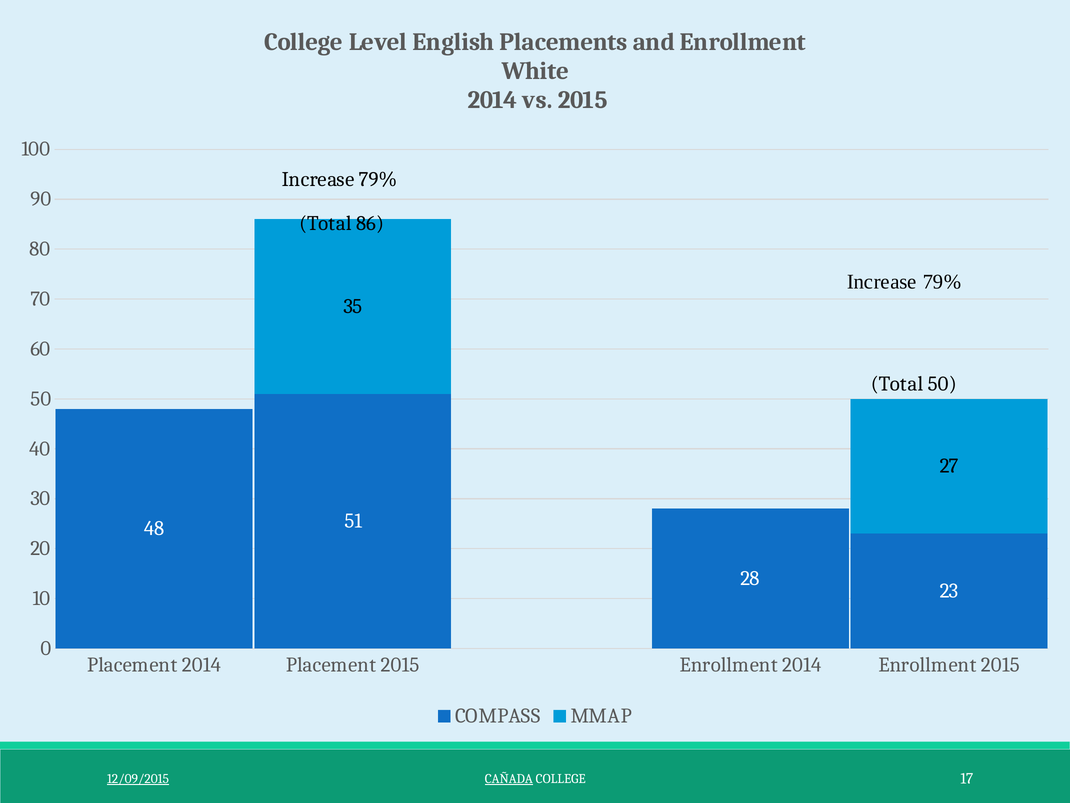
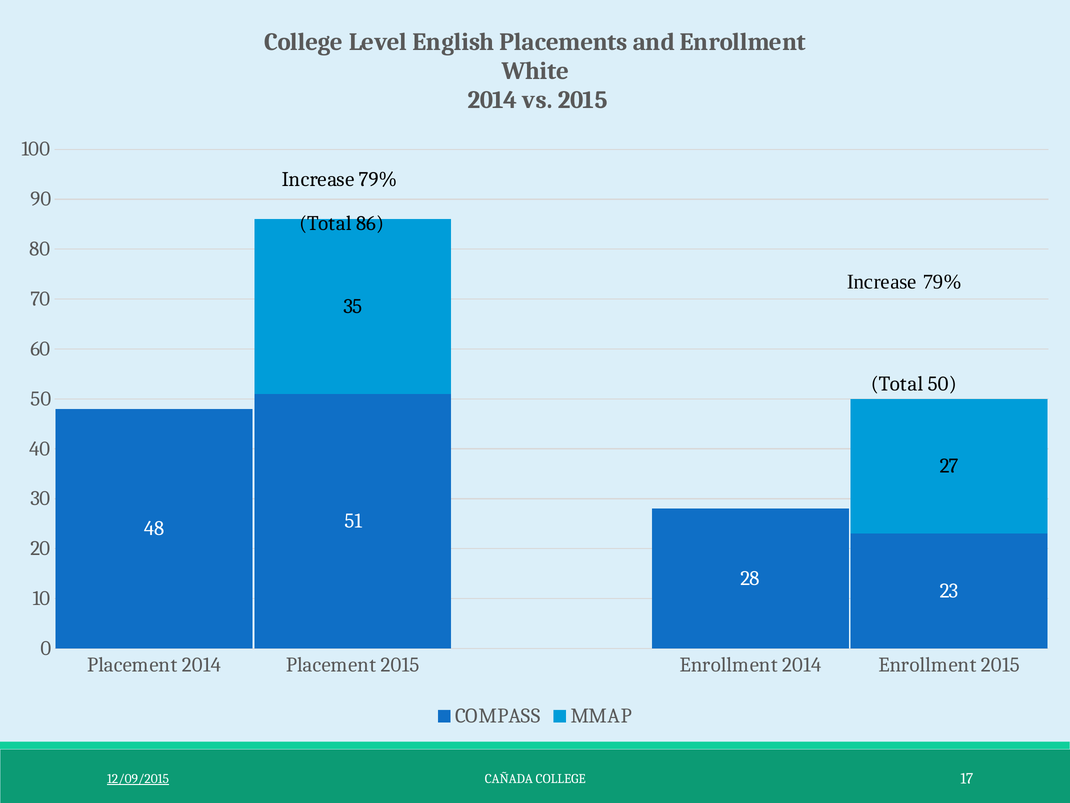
CAÑADA underline: present -> none
